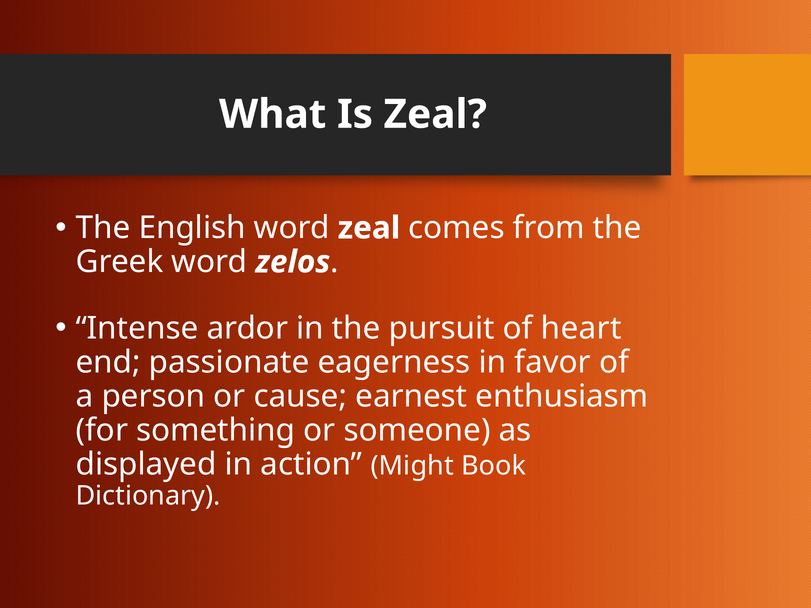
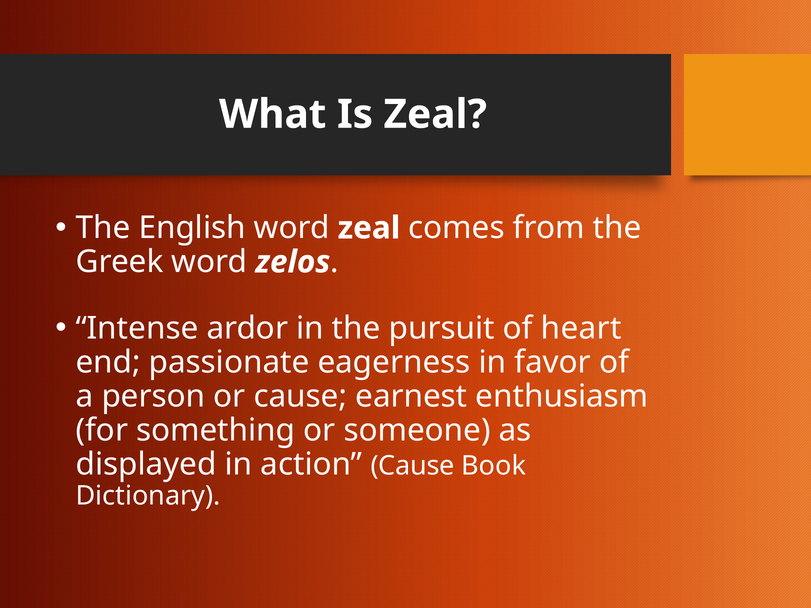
action Might: Might -> Cause
